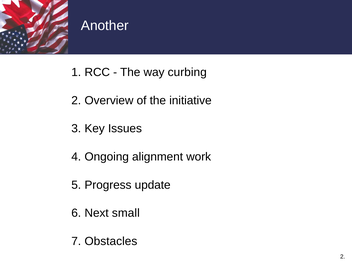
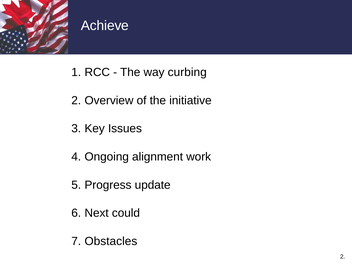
Another: Another -> Achieve
small: small -> could
